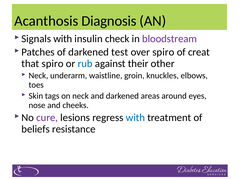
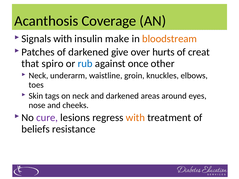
Diagnosis: Diagnosis -> Coverage
check: check -> make
bloodstream colour: purple -> orange
test: test -> give
over spiro: spiro -> hurts
their: their -> once
with at (135, 118) colour: blue -> orange
